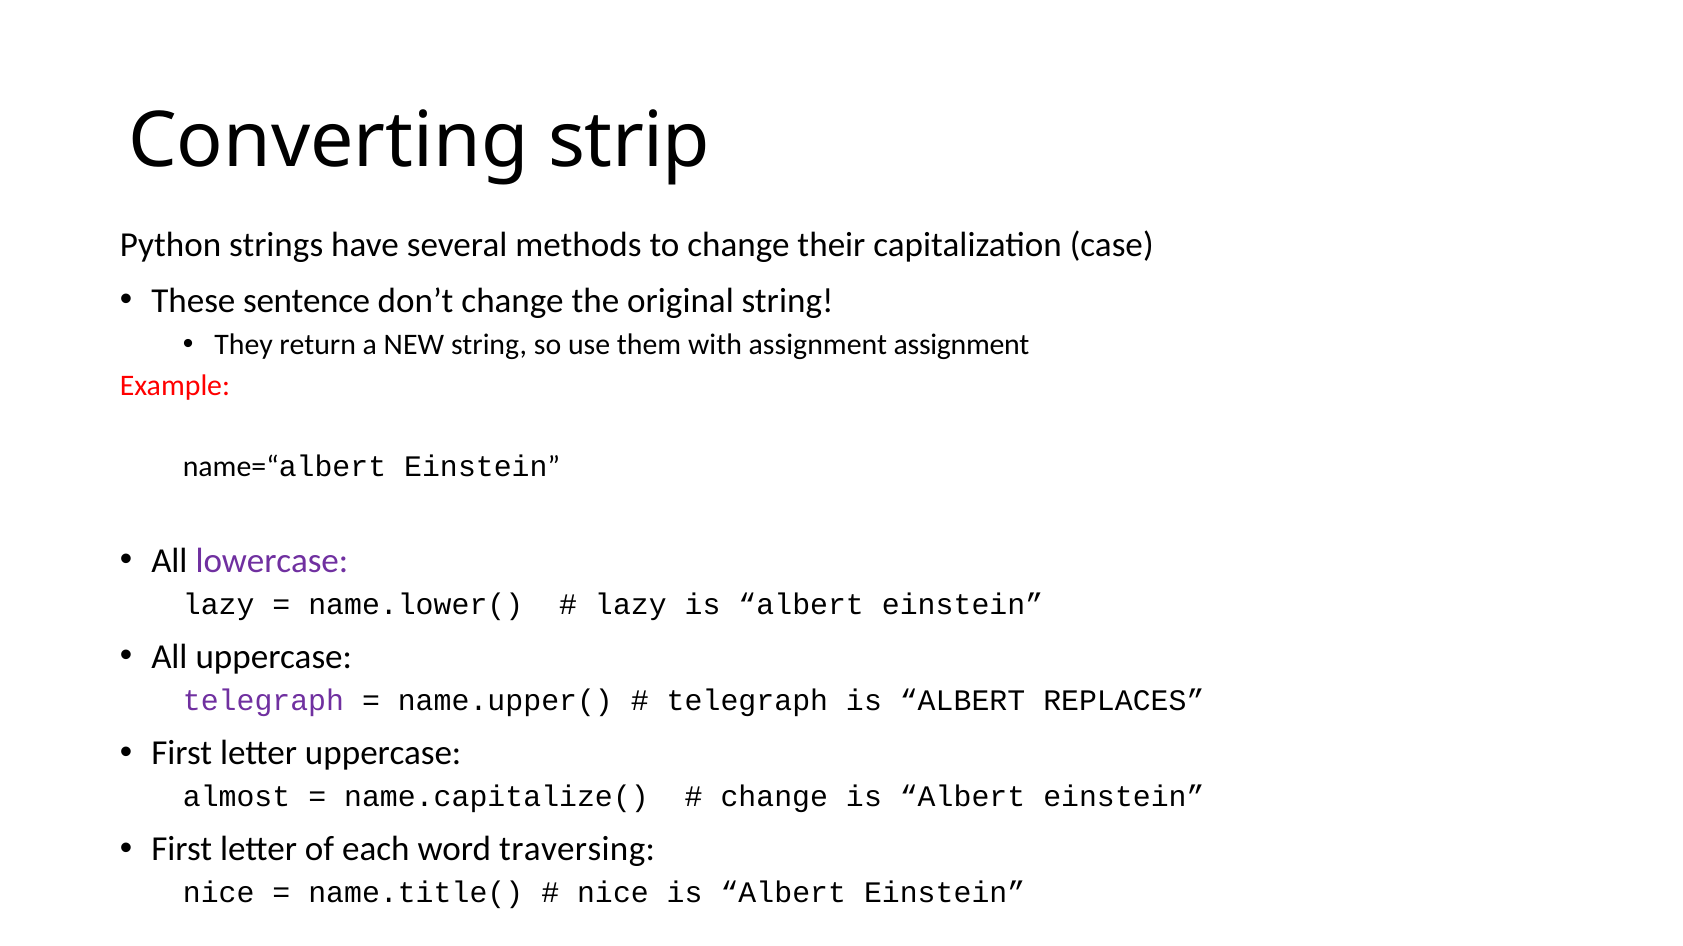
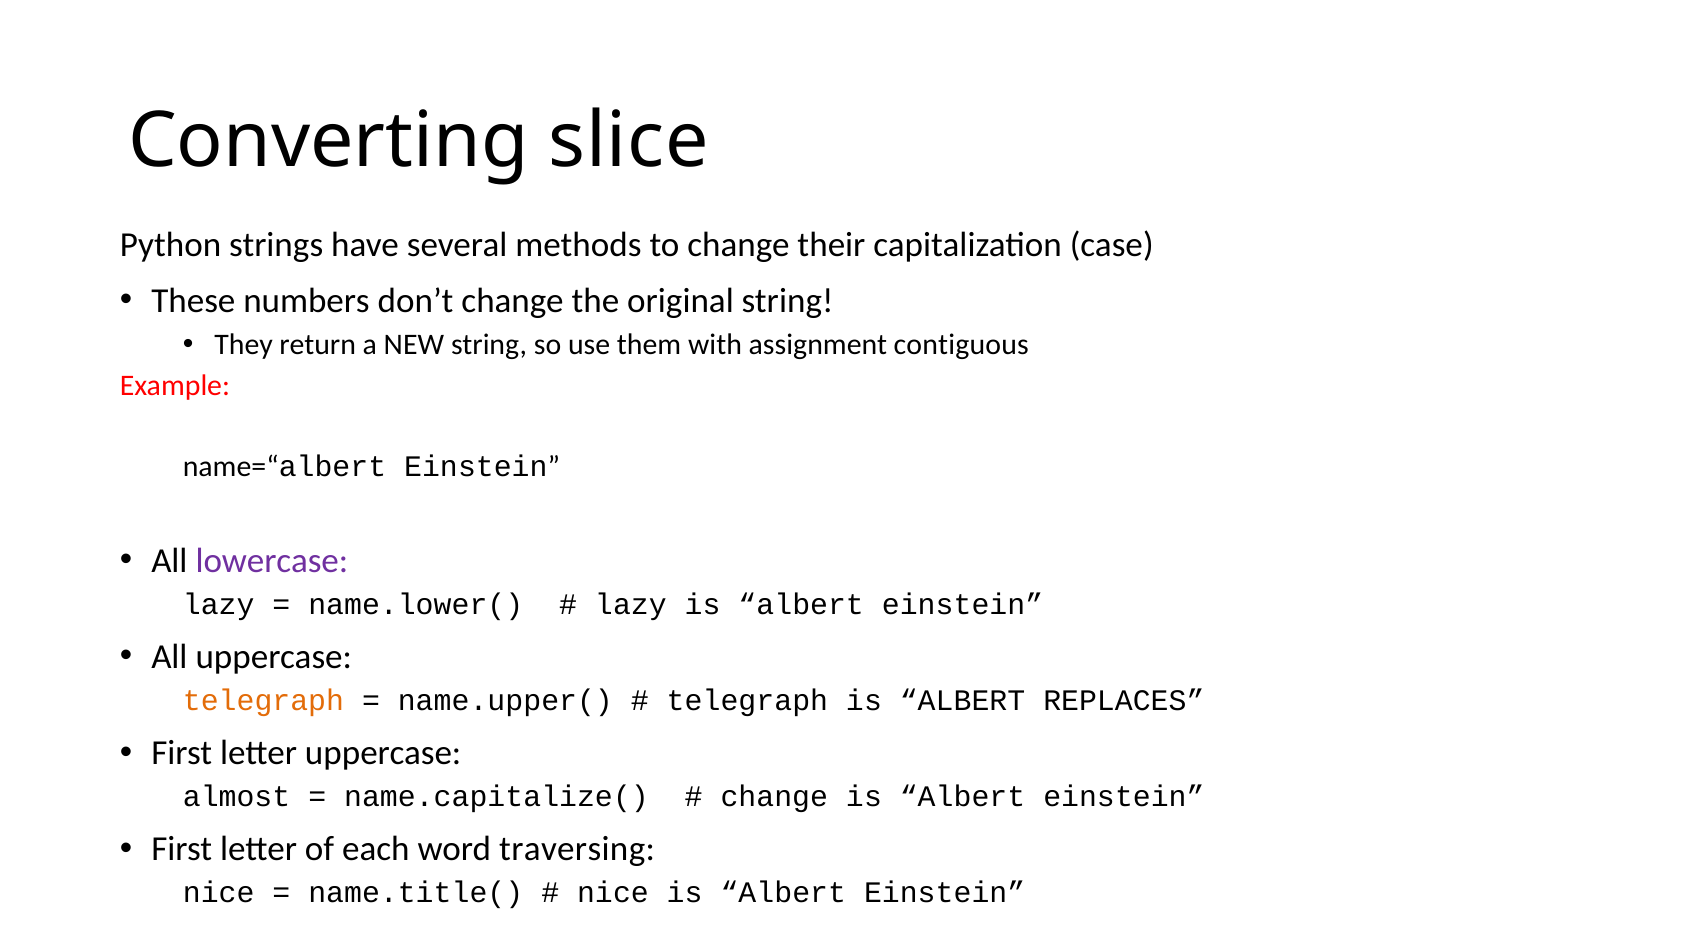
strip: strip -> slice
sentence: sentence -> numbers
assignment assignment: assignment -> contiguous
telegraph at (263, 701) colour: purple -> orange
